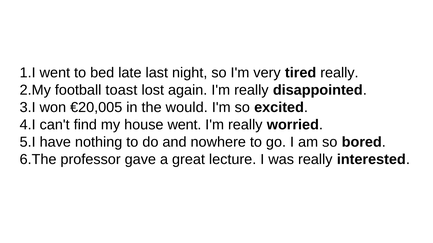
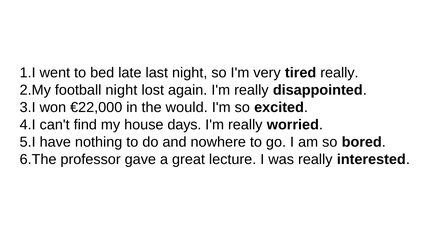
football toast: toast -> night
€20,005: €20,005 -> €22,000
house went: went -> days
